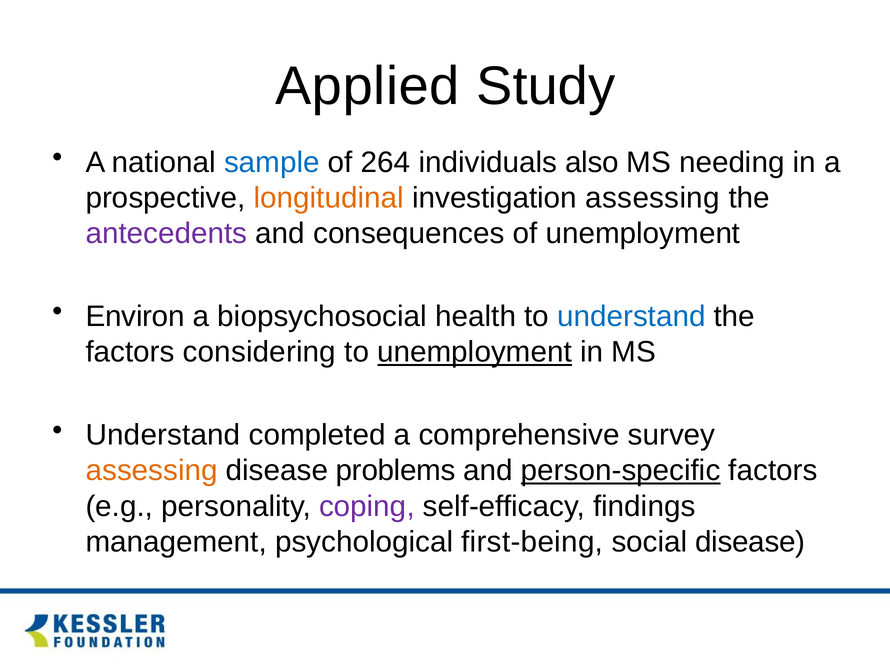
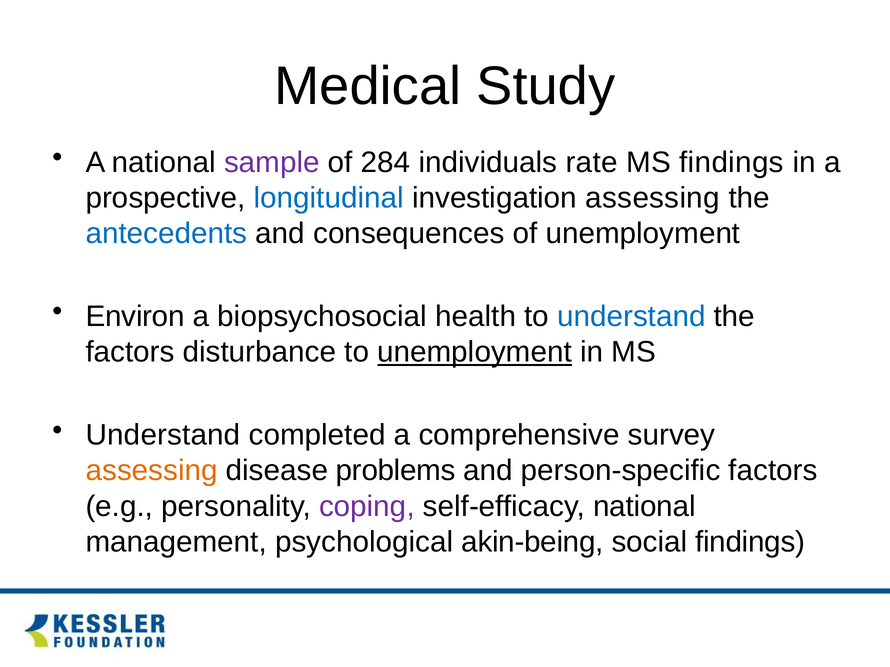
Applied: Applied -> Medical
sample colour: blue -> purple
264: 264 -> 284
also: also -> rate
MS needing: needing -> findings
longitudinal colour: orange -> blue
antecedents colour: purple -> blue
considering: considering -> disturbance
person-specific underline: present -> none
self-efficacy findings: findings -> national
first-being: first-being -> akin-being
social disease: disease -> findings
